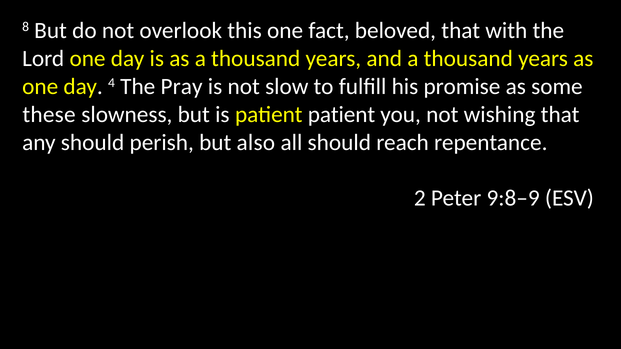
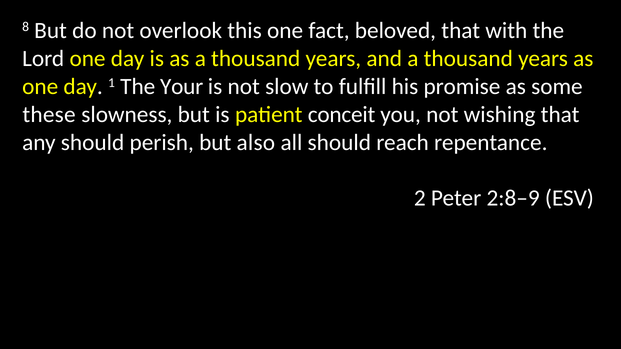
4: 4 -> 1
Pray: Pray -> Your
patient patient: patient -> conceit
9:8–9: 9:8–9 -> 2:8–9
